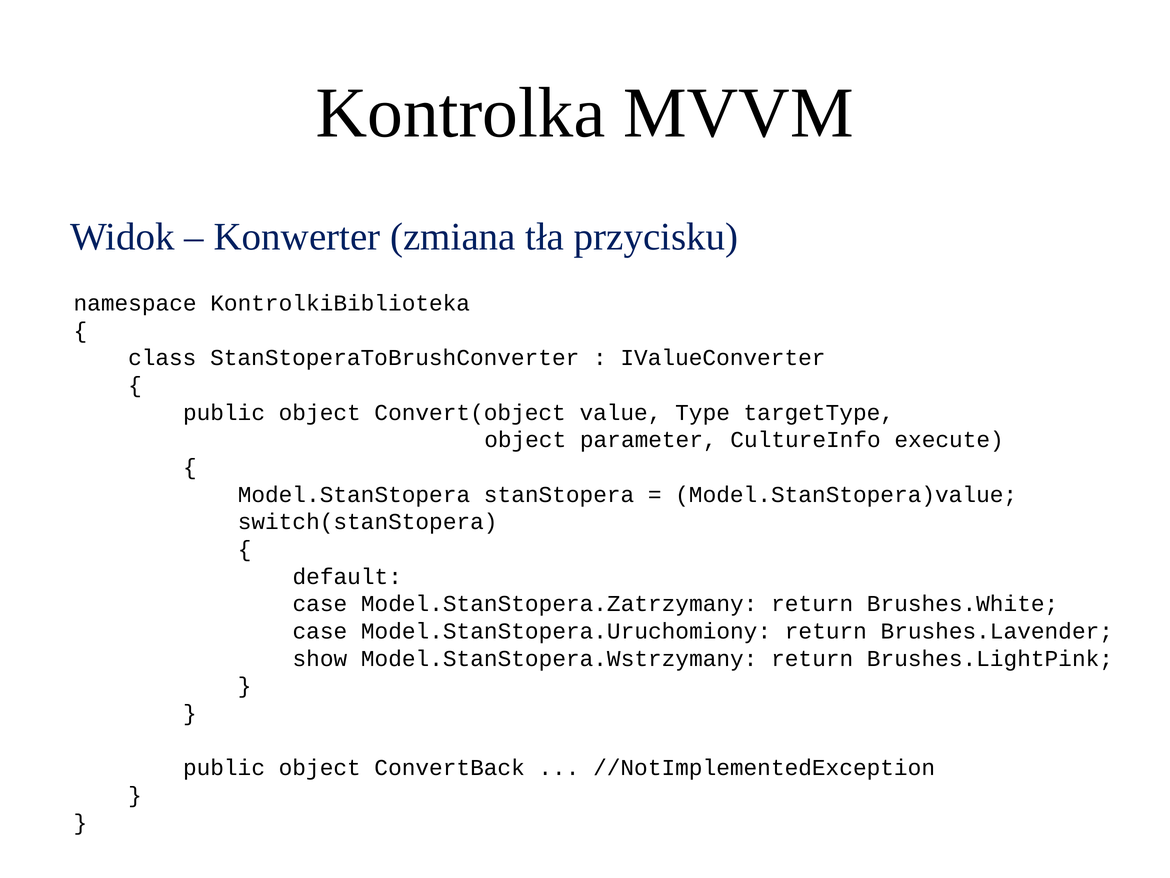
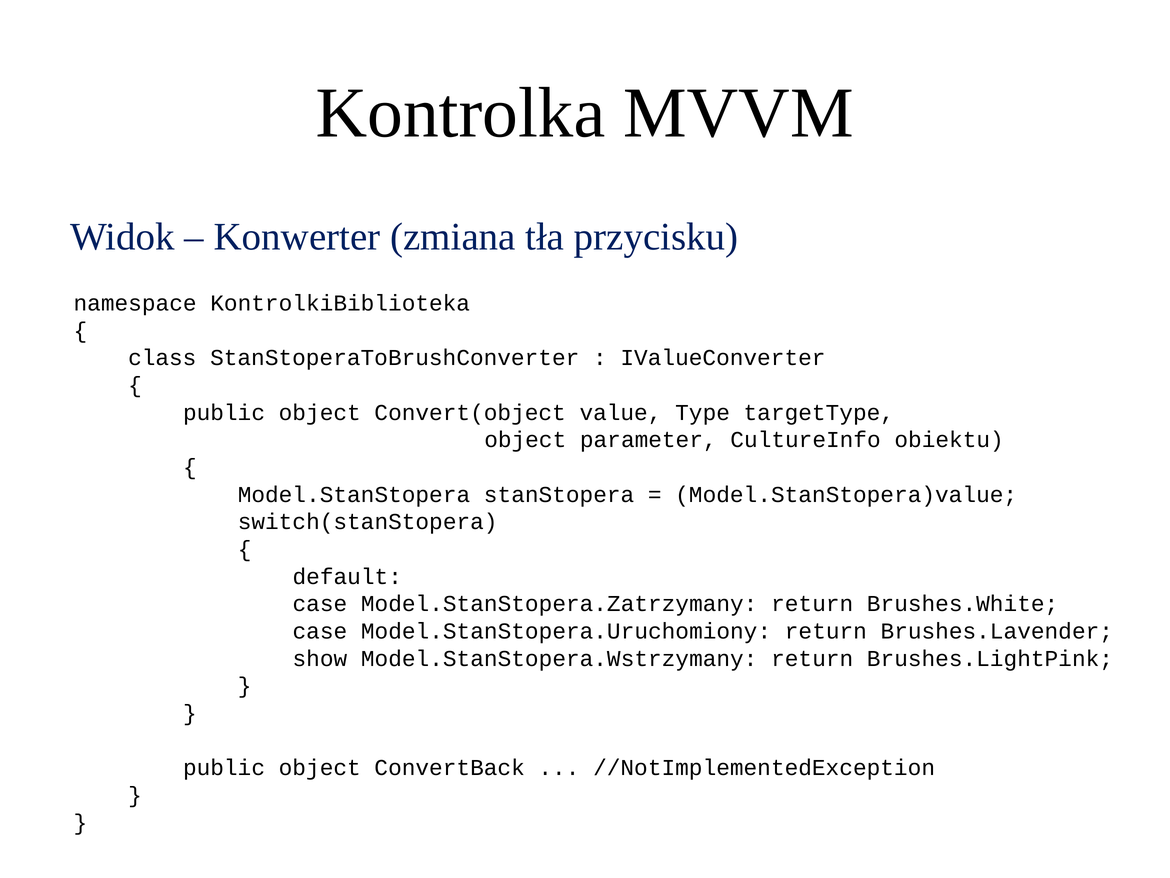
execute: execute -> obiektu
